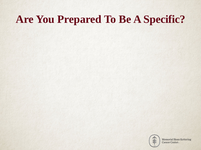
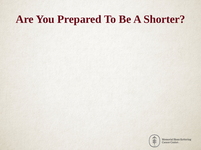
Specific: Specific -> Shorter
